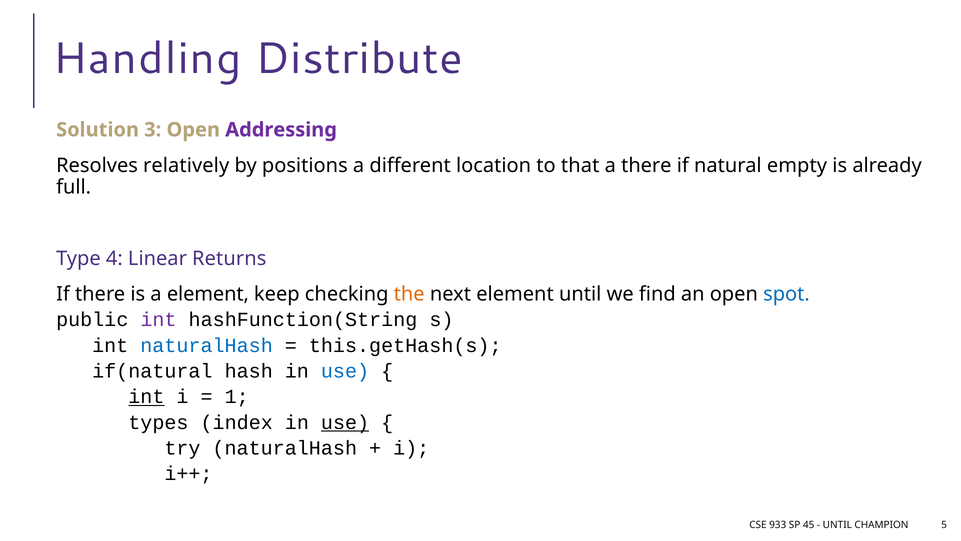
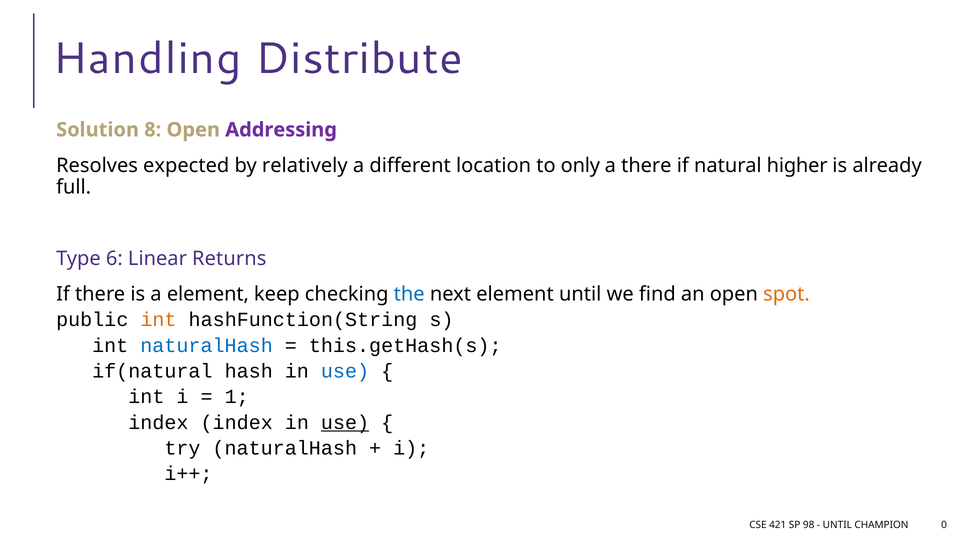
3: 3 -> 8
relatively: relatively -> expected
positions: positions -> relatively
that: that -> only
empty: empty -> higher
4: 4 -> 6
the colour: orange -> blue
spot colour: blue -> orange
int at (158, 320) colour: purple -> orange
int at (146, 396) underline: present -> none
types at (158, 422): types -> index
933: 933 -> 421
45: 45 -> 98
5: 5 -> 0
